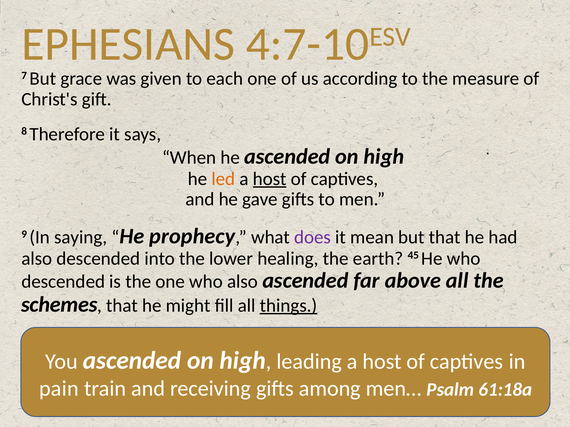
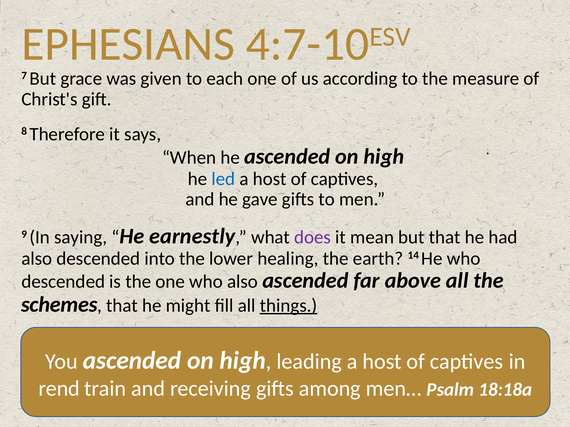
led colour: orange -> blue
host at (270, 179) underline: present -> none
prophecy: prophecy -> earnestly
45: 45 -> 14
pain: pain -> rend
61:18a: 61:18a -> 18:18a
